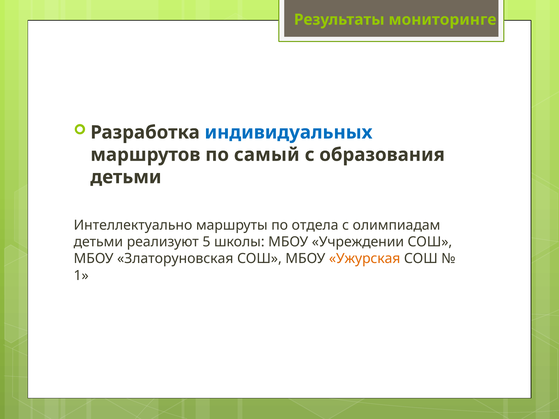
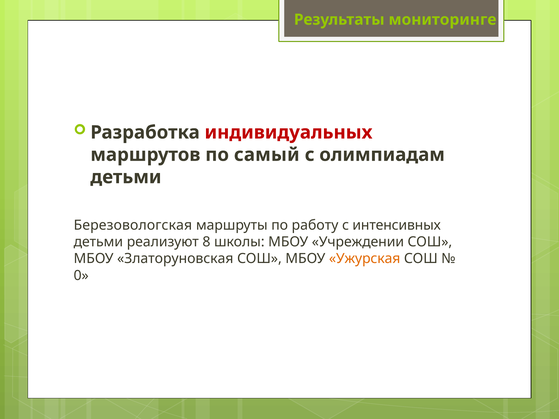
индивидуальных colour: blue -> red
образования: образования -> олимпиадам
Интеллектуально: Интеллектуально -> Березовологская
отдела: отдела -> работу
олимпиадам: олимпиадам -> интенсивных
5: 5 -> 8
1: 1 -> 0
